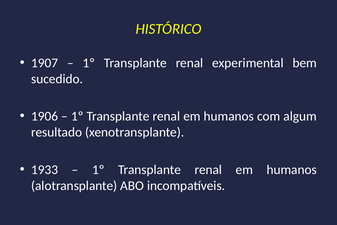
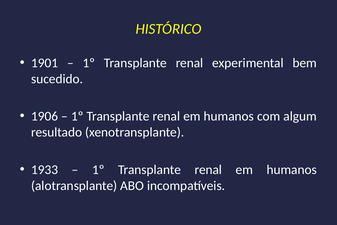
1907: 1907 -> 1901
